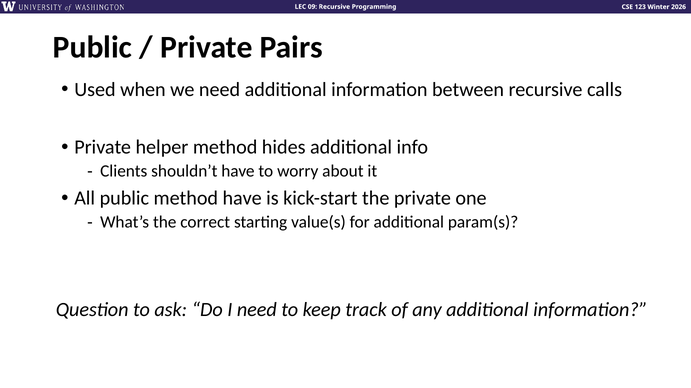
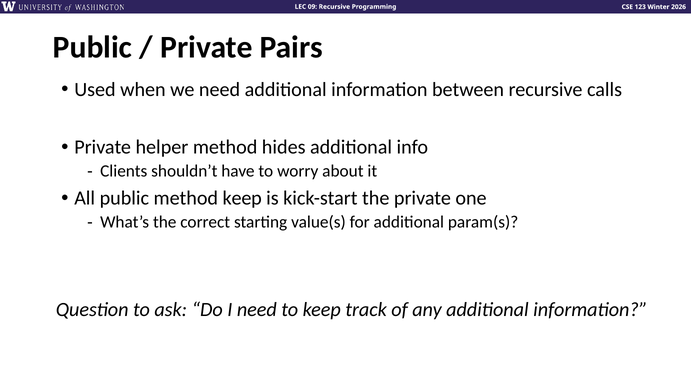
method have: have -> keep
